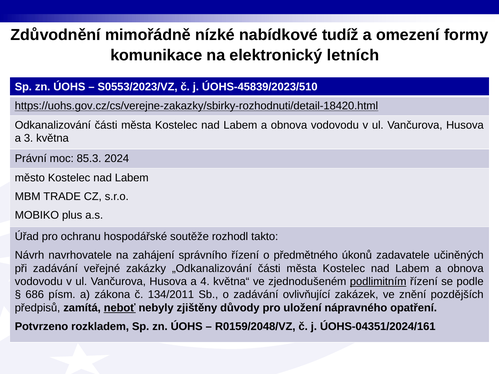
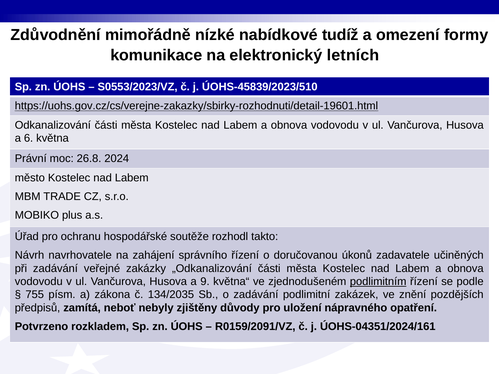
https://uohs.gov.cz/cs/verejne-zakazky/sbirky-rozhodnuti/detail-18420.html: https://uohs.gov.cz/cs/verejne-zakazky/sbirky-rozhodnuti/detail-18420.html -> https://uohs.gov.cz/cs/verejne-zakazky/sbirky-rozhodnuti/detail-19601.html
3: 3 -> 6
85.3: 85.3 -> 26.8
předmětného: předmětného -> doručovanou
4: 4 -> 9
686: 686 -> 755
134/2011: 134/2011 -> 134/2035
ovlivňující: ovlivňující -> podlimitní
neboť underline: present -> none
R0159/2048/VZ: R0159/2048/VZ -> R0159/2091/VZ
